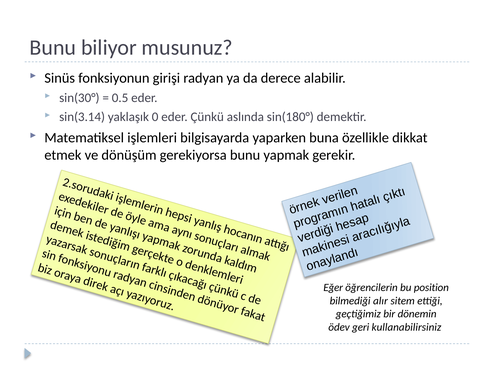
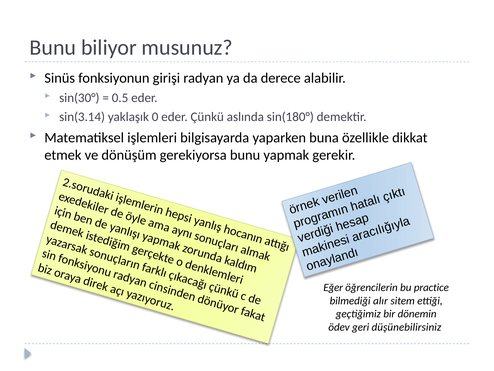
position: position -> practice
kullanabilirsiniz: kullanabilirsiniz -> düşünebilirsiniz
